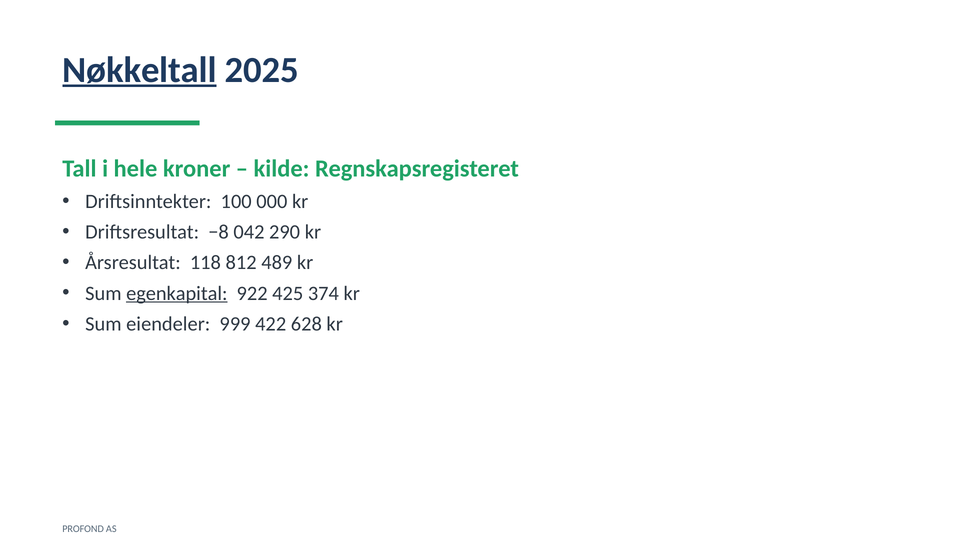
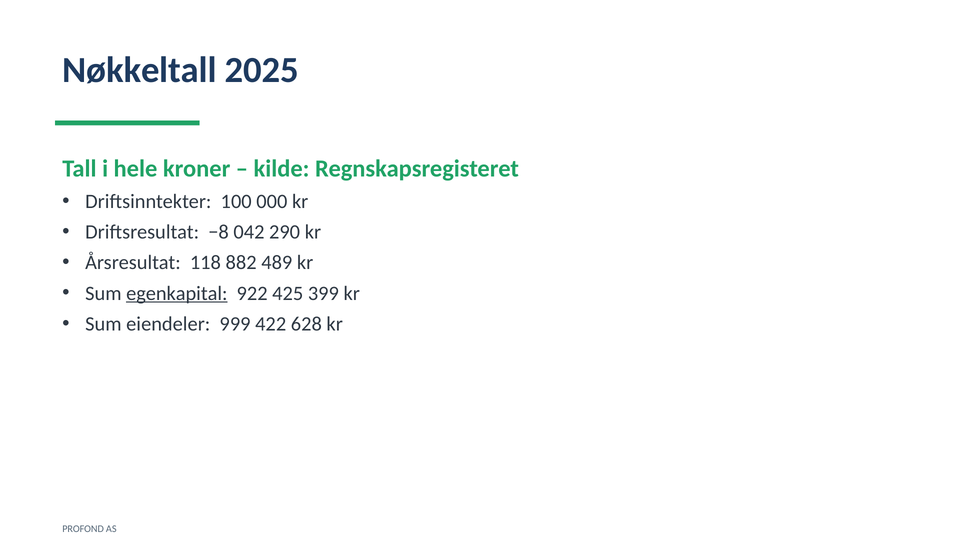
Nøkkeltall underline: present -> none
812: 812 -> 882
374: 374 -> 399
